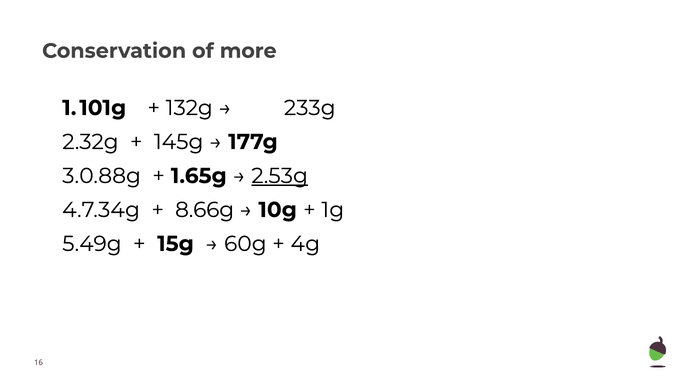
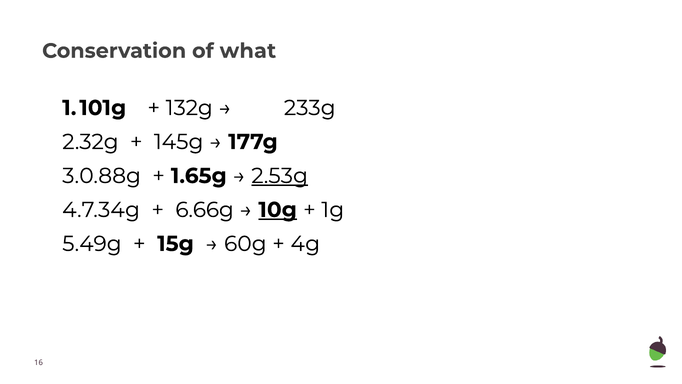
more: more -> what
8.66g: 8.66g -> 6.66g
10g underline: none -> present
